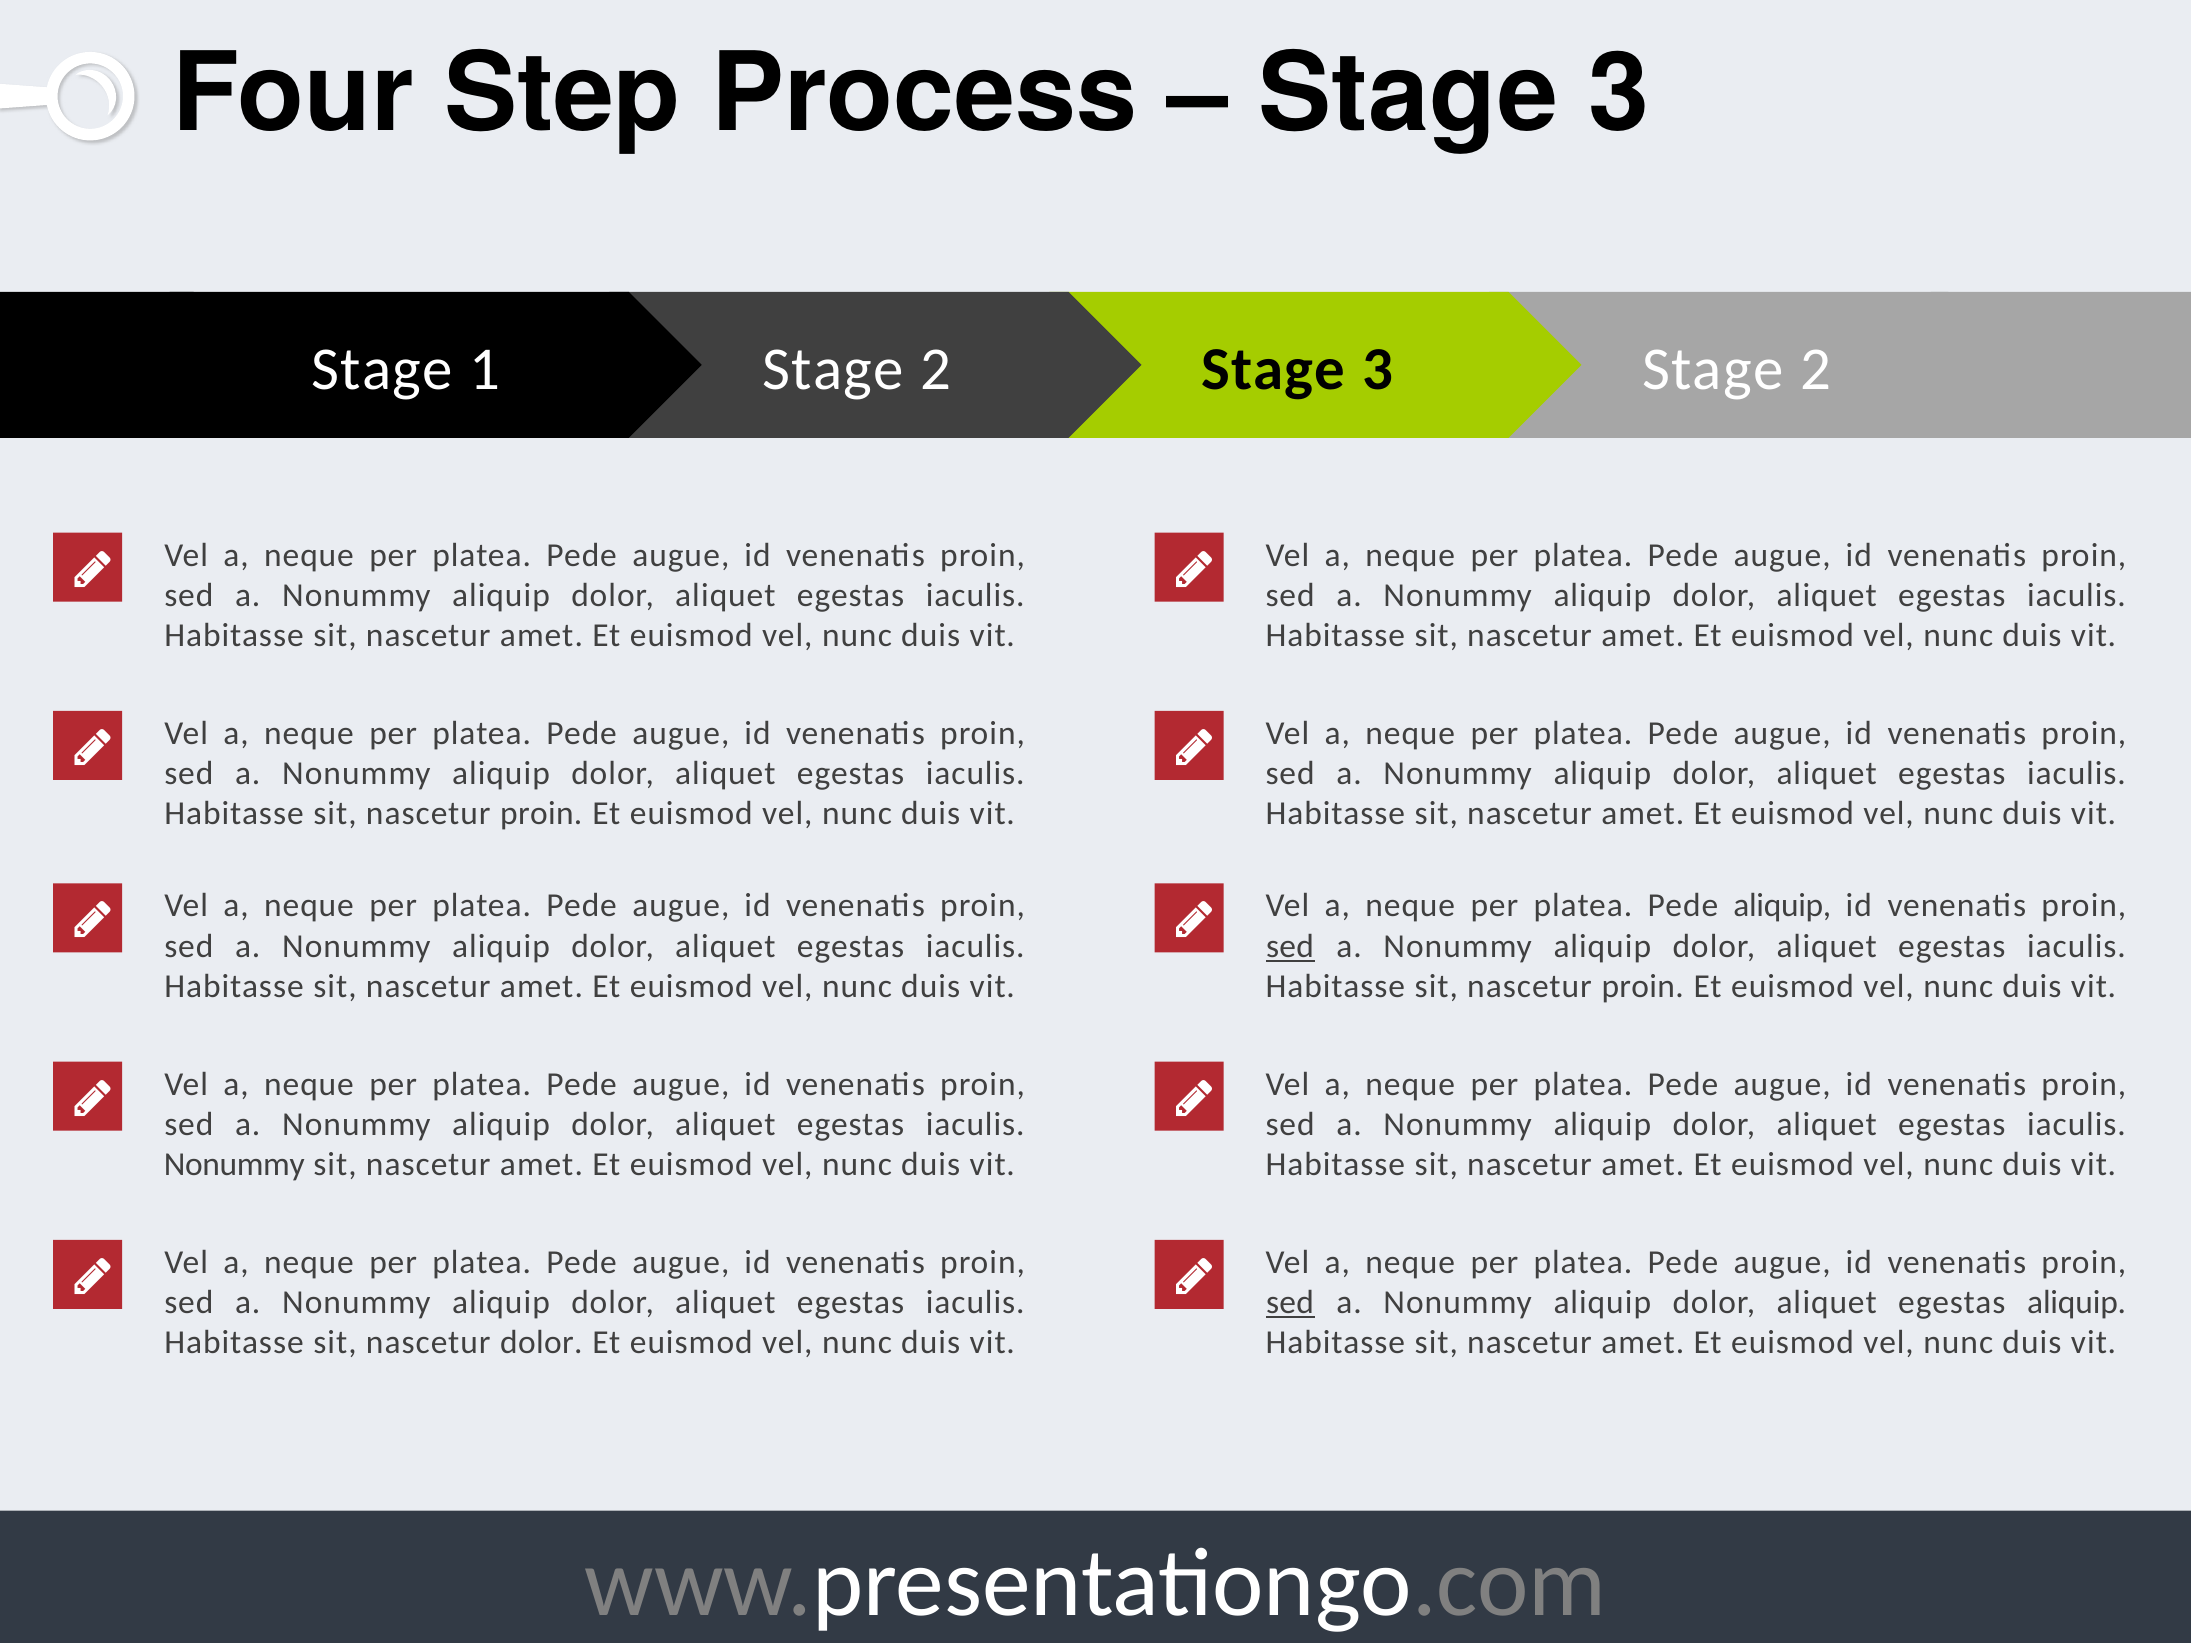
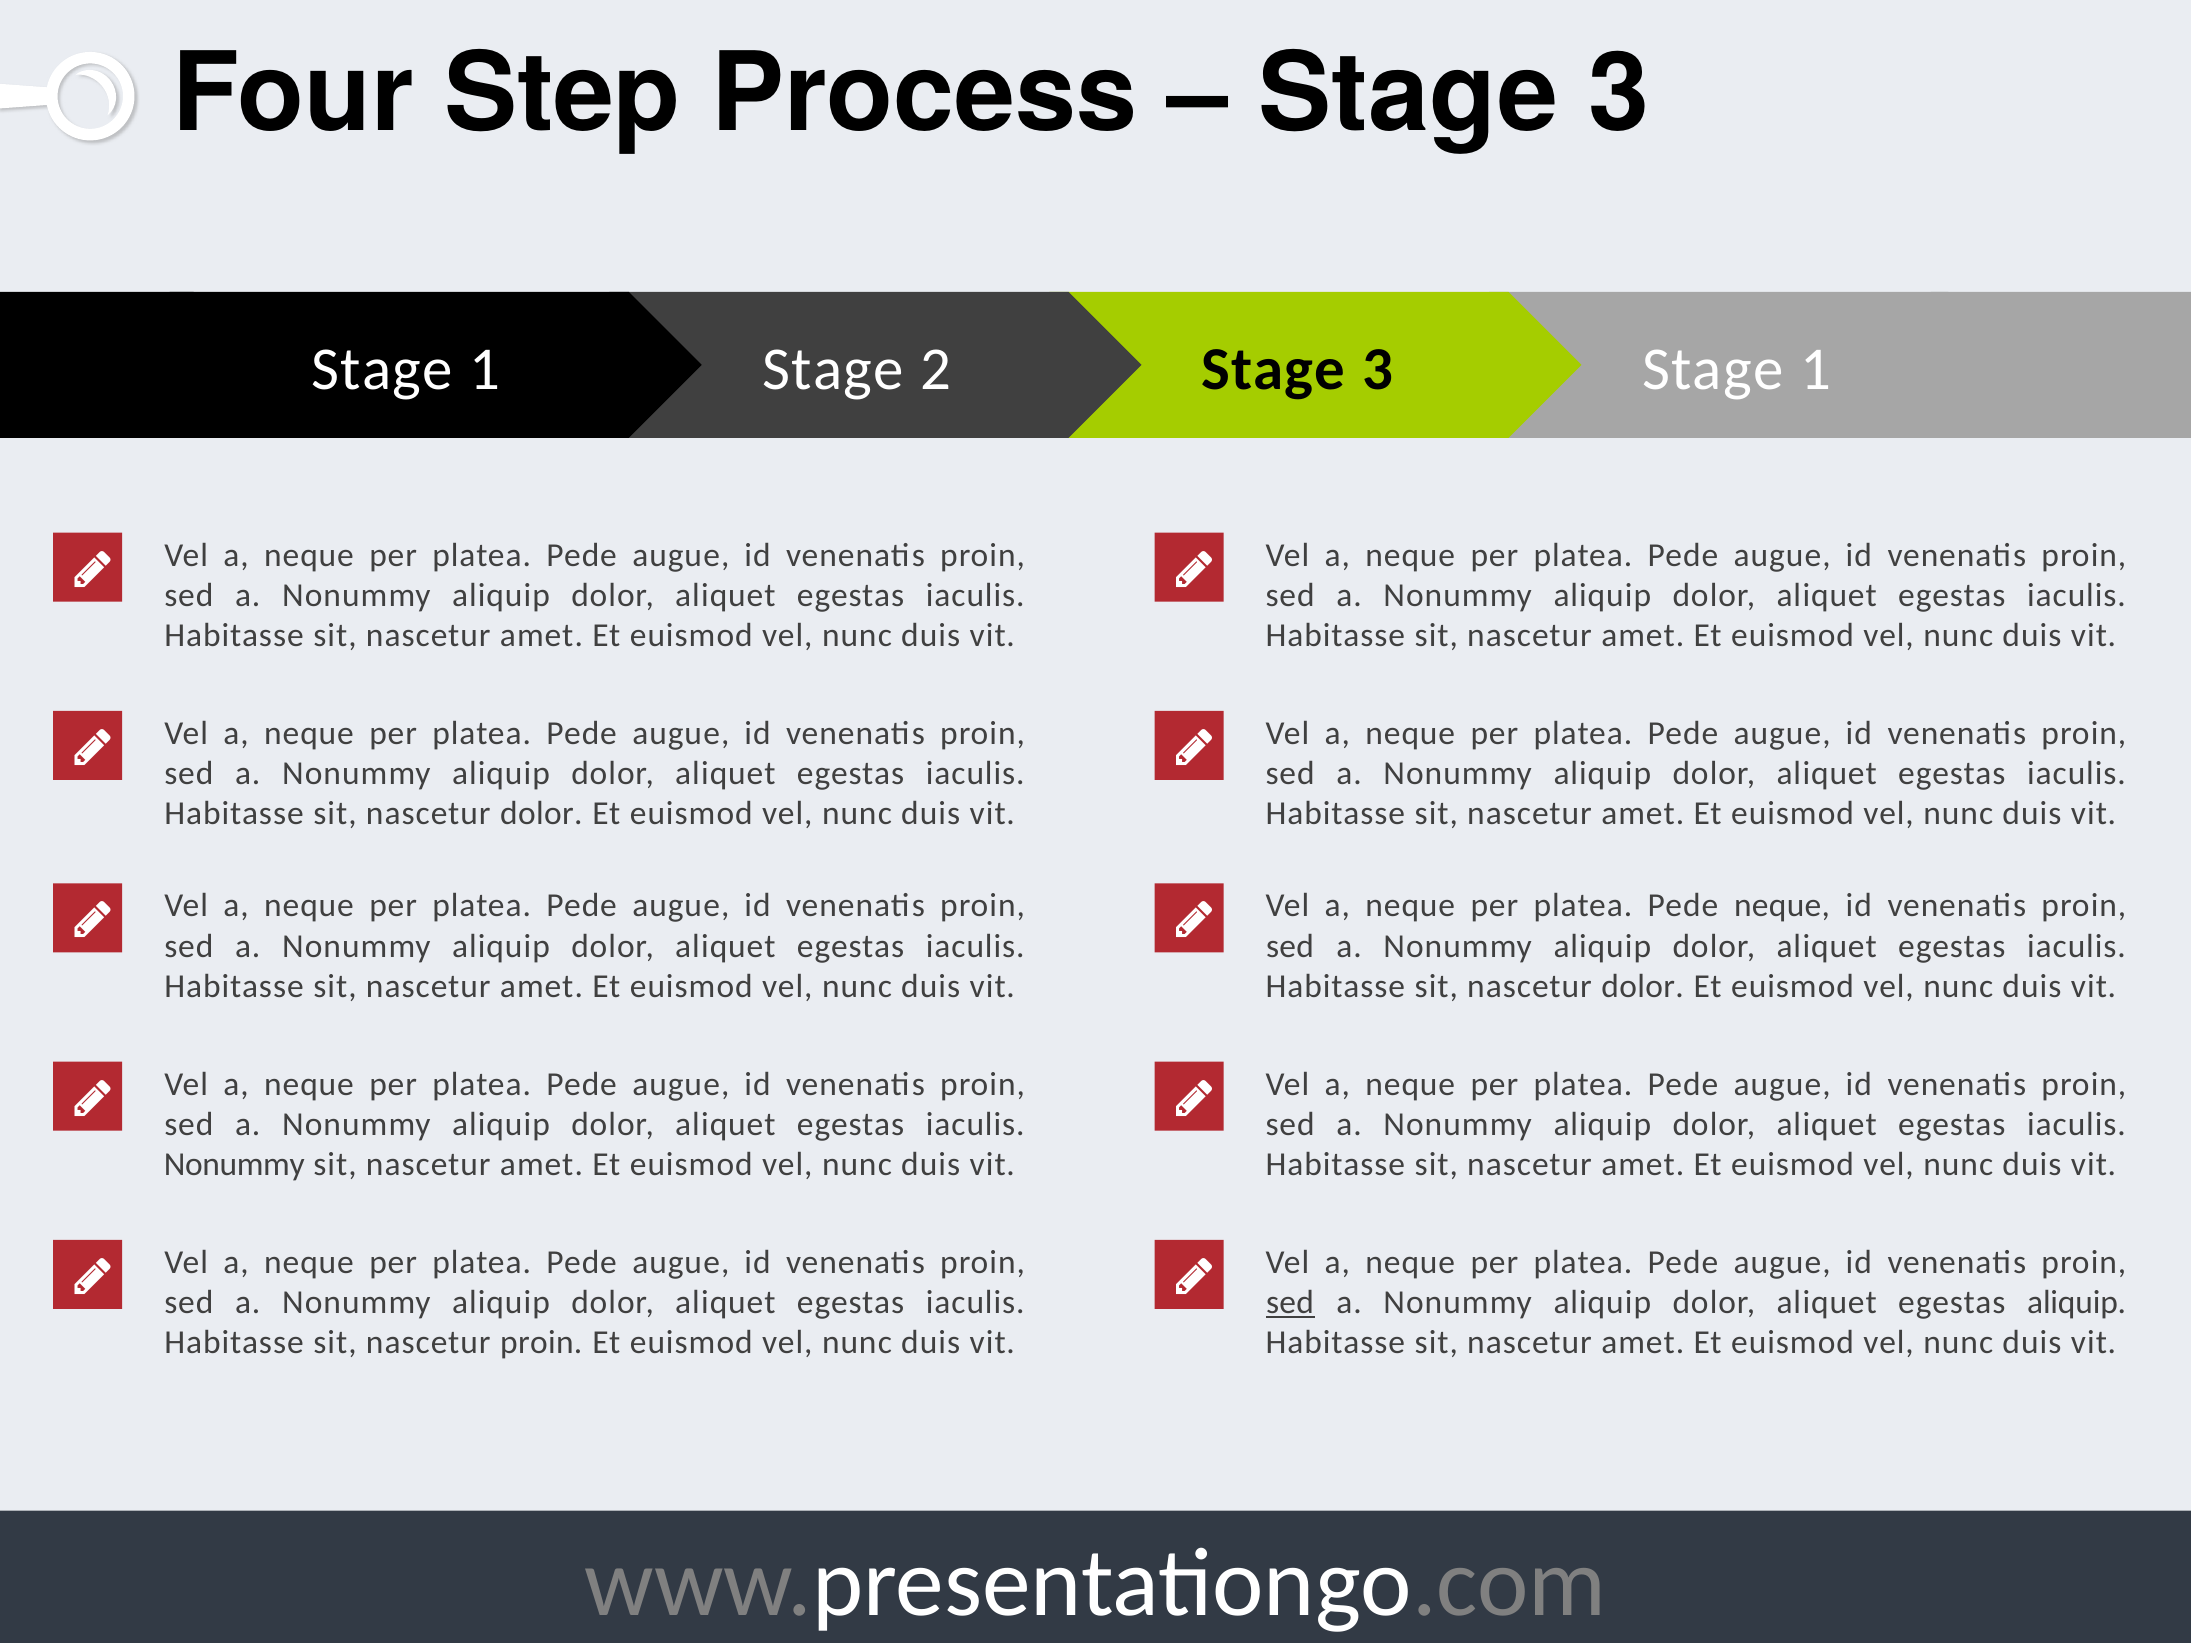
2 at (1816, 369): 2 -> 1
proin at (541, 814): proin -> dolor
Pede aliquip: aliquip -> neque
sed at (1290, 946) underline: present -> none
proin at (1643, 986): proin -> dolor
nascetur dolor: dolor -> proin
